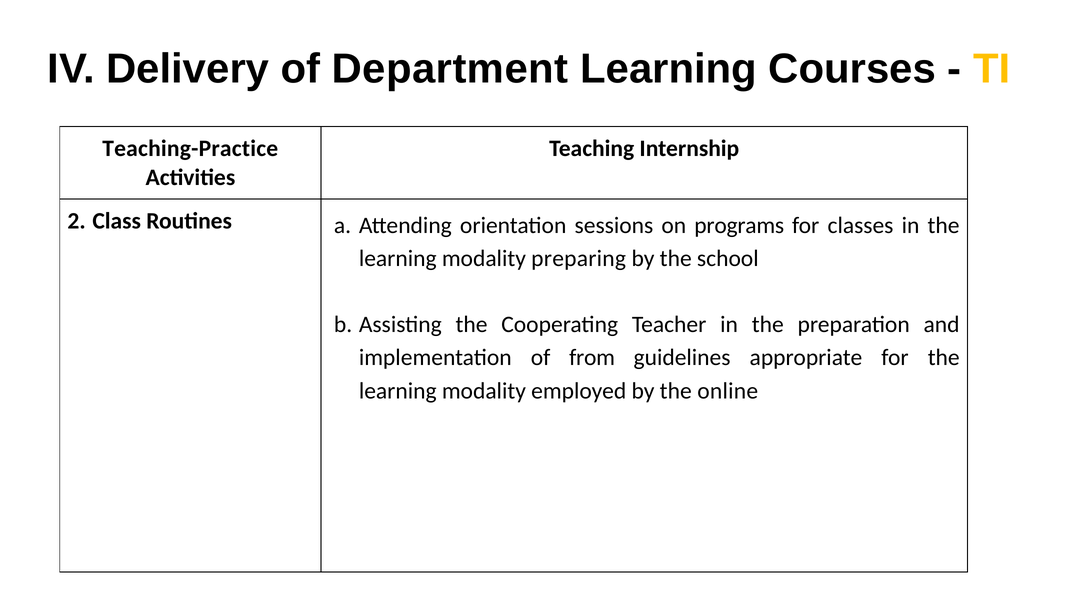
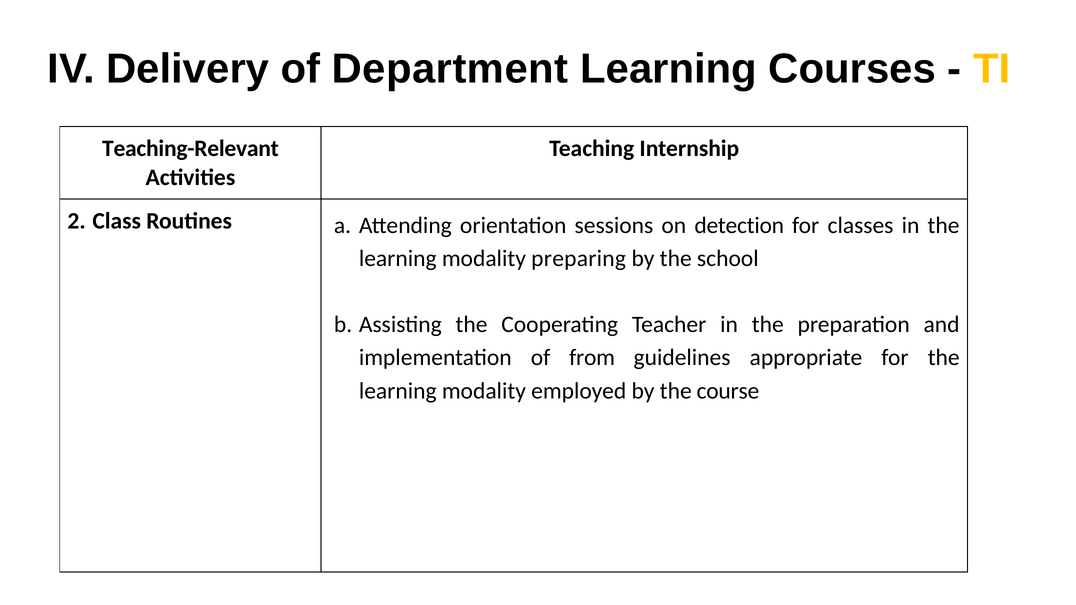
Teaching-Practice: Teaching-Practice -> Teaching-Relevant
programs: programs -> detection
online: online -> course
